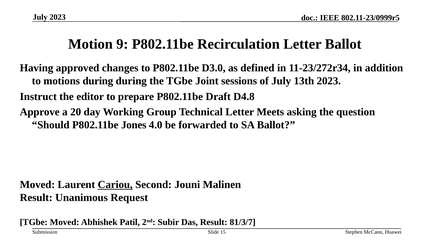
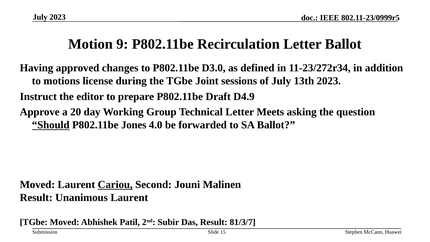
motions during: during -> license
D4.8: D4.8 -> D4.9
Should underline: none -> present
Unanimous Request: Request -> Laurent
